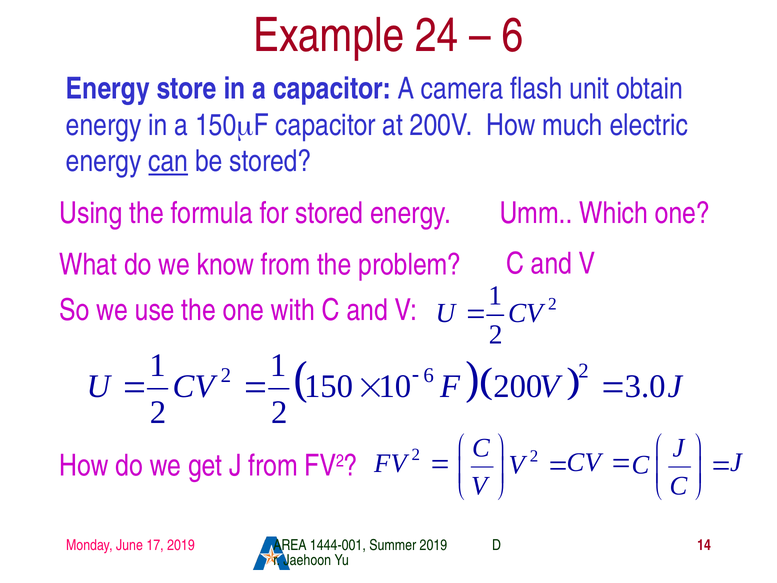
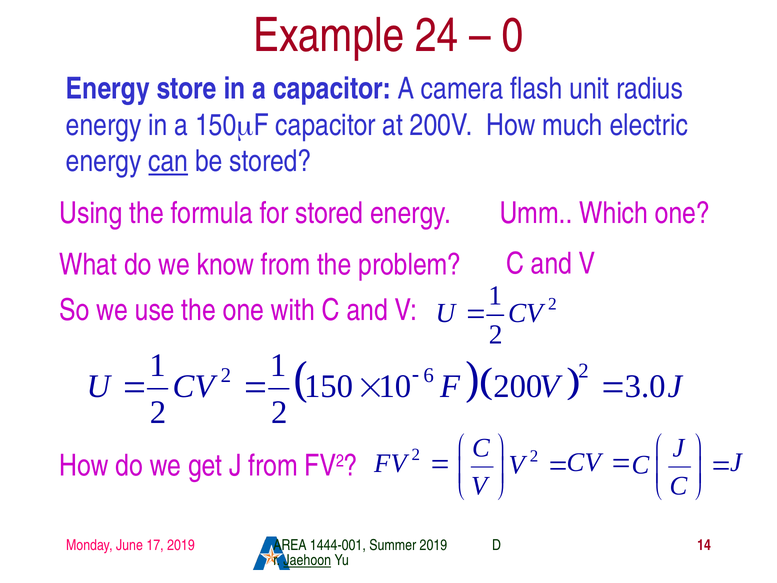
6 at (512, 36): 6 -> 0
obtain: obtain -> radius
Jaehoon underline: none -> present
